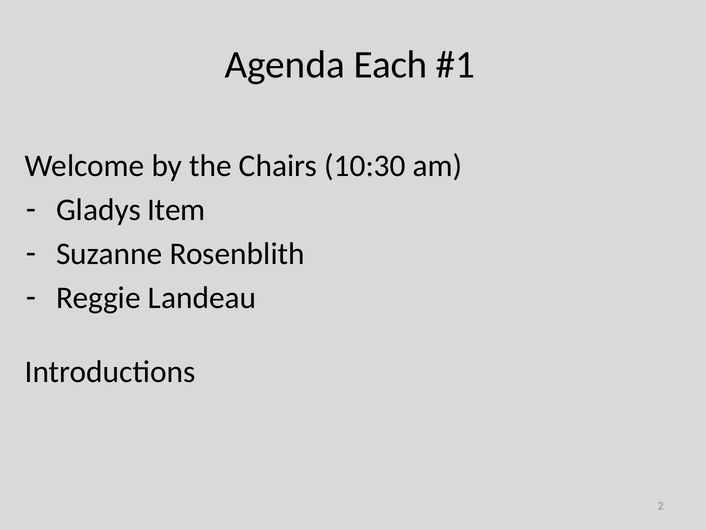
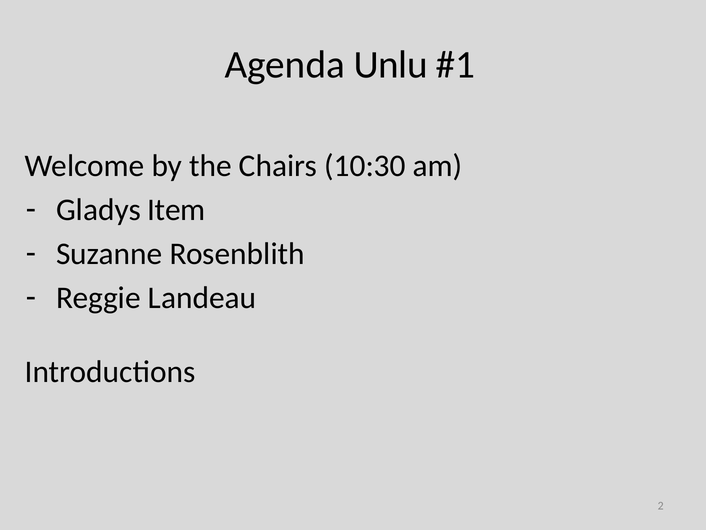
Each: Each -> Unlu
